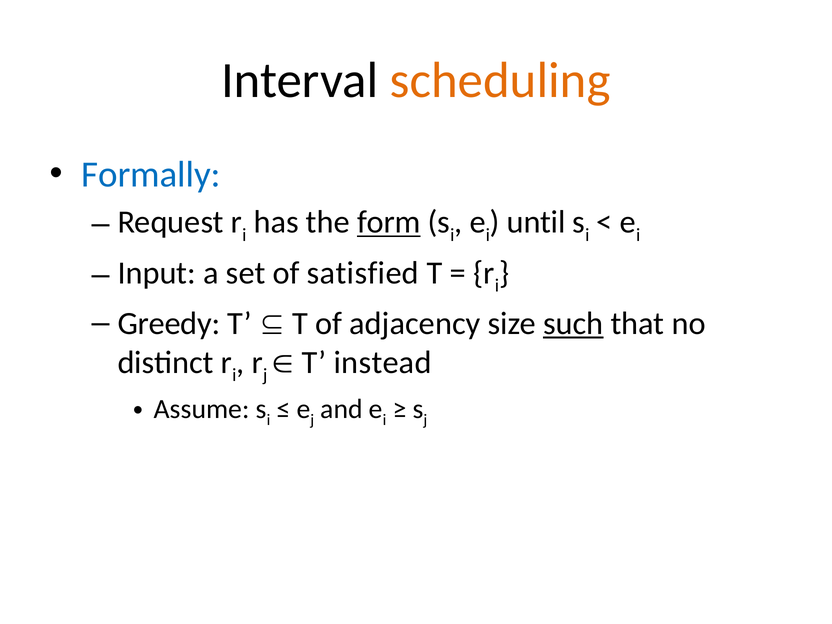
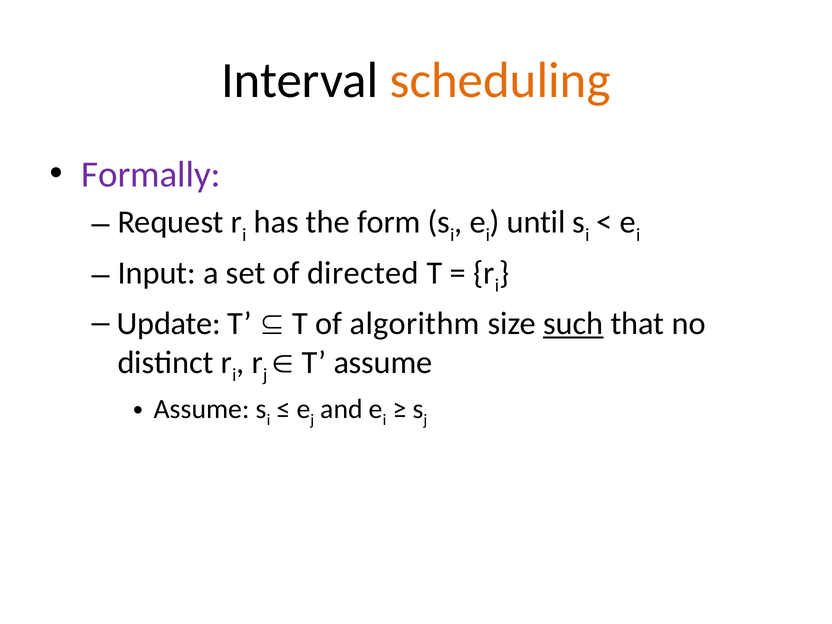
Formally colour: blue -> purple
form underline: present -> none
satisfied: satisfied -> directed
Greedy: Greedy -> Update
adjacency: adjacency -> algorithm
T instead: instead -> assume
